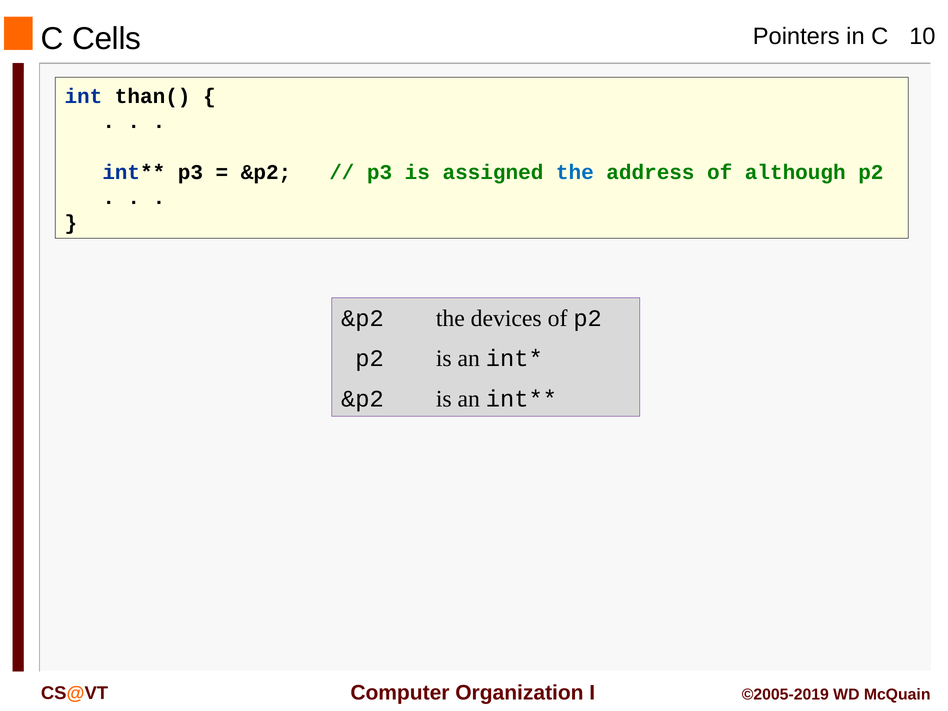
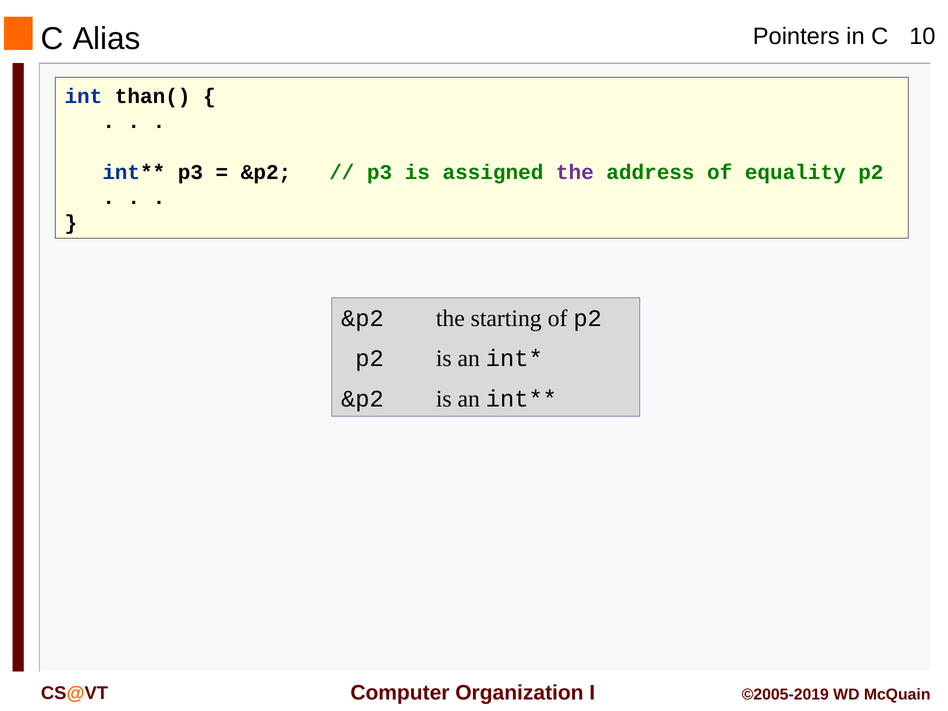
Cells: Cells -> Alias
the at (575, 172) colour: blue -> purple
although: although -> equality
devices: devices -> starting
